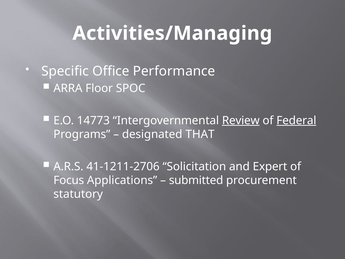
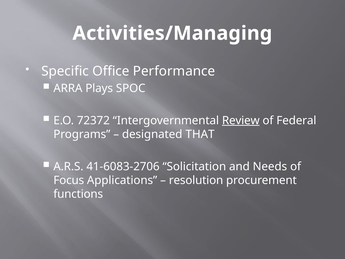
Floor: Floor -> Plays
14773: 14773 -> 72372
Federal underline: present -> none
41-1211-2706: 41-1211-2706 -> 41-6083-2706
Expert: Expert -> Needs
submitted: submitted -> resolution
statutory: statutory -> functions
